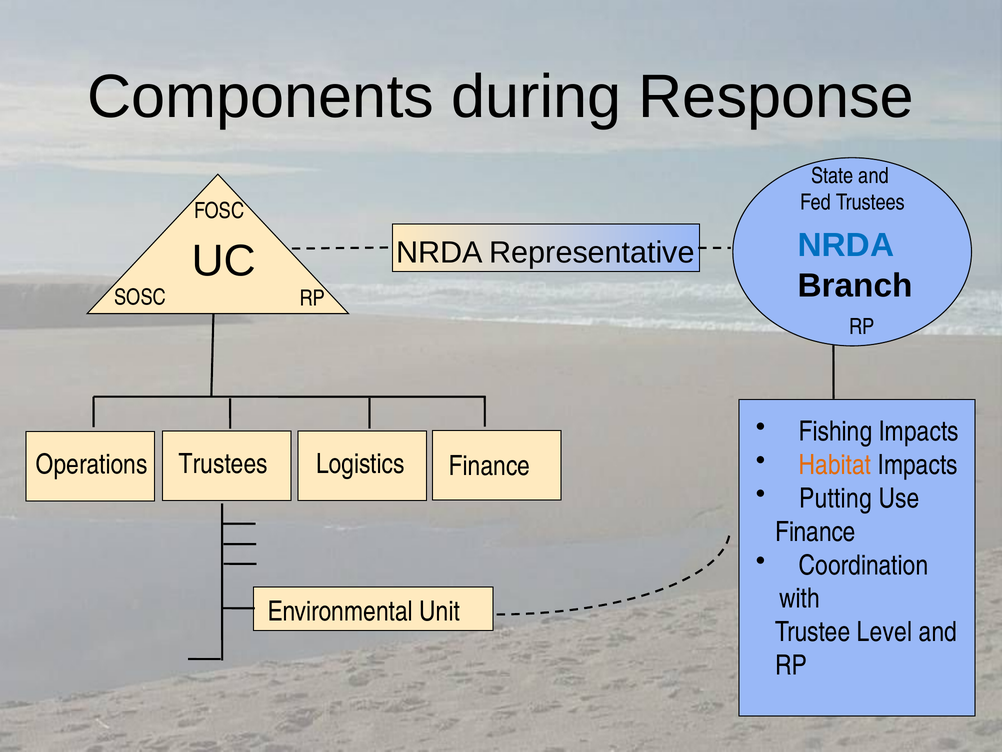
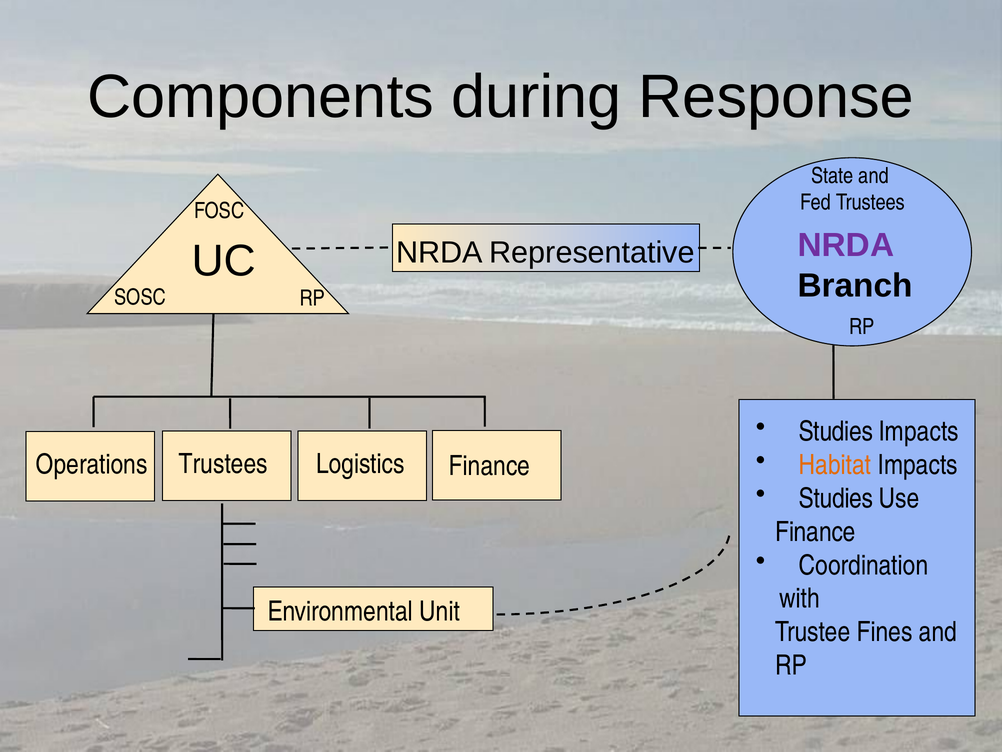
NRDA at (846, 245) colour: blue -> purple
Fishing at (836, 431): Fishing -> Studies
Putting at (836, 498): Putting -> Studies
Level: Level -> Fines
